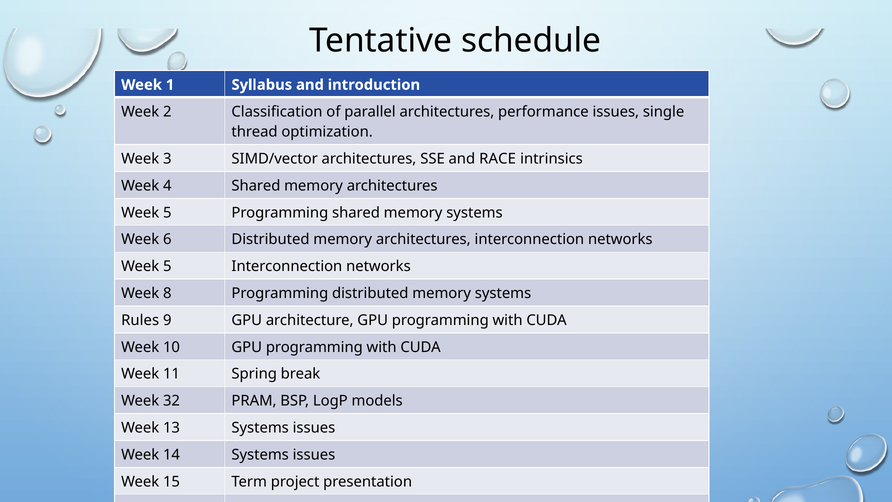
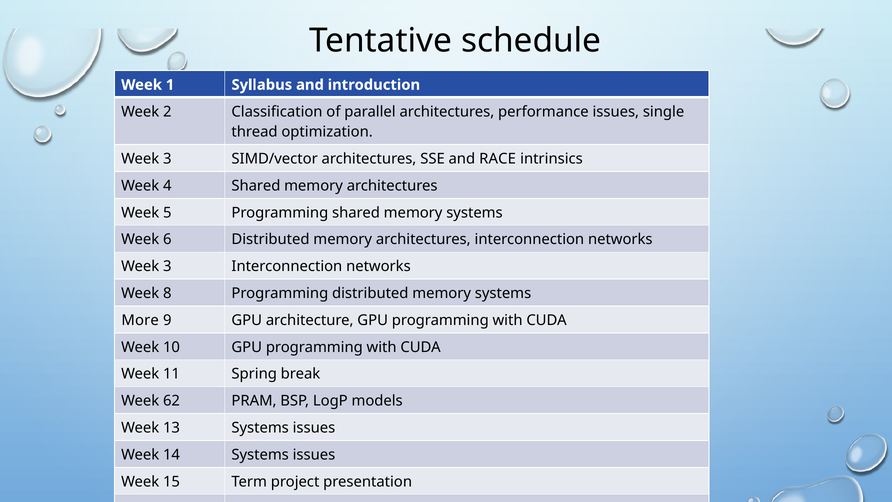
5 at (167, 266): 5 -> 3
Rules: Rules -> More
32: 32 -> 62
